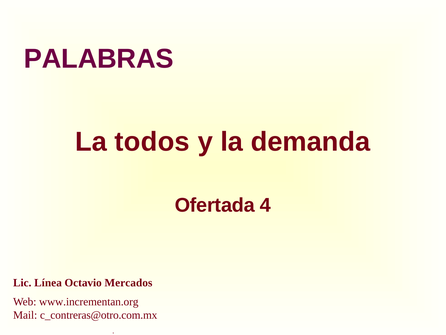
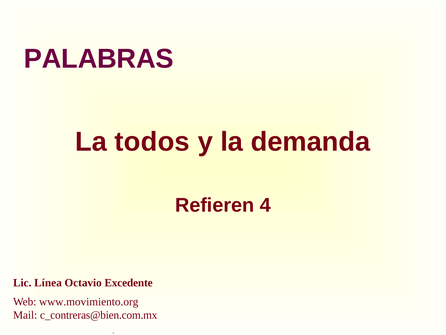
Ofertada: Ofertada -> Refieren
Mercados: Mercados -> Excedente
www.incrementan.org: www.incrementan.org -> www.movimiento.org
c_contreras@otro.com.mx: c_contreras@otro.com.mx -> c_contreras@bien.com.mx
